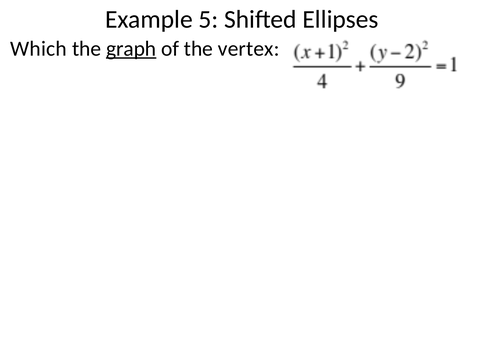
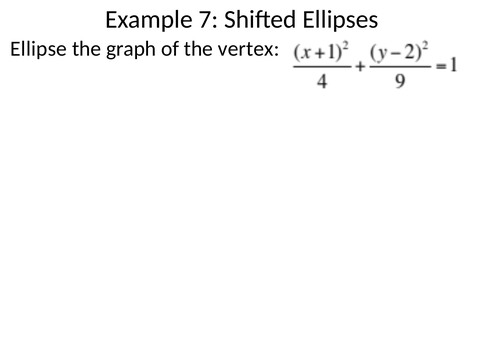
5: 5 -> 7
Which: Which -> Ellipse
graph underline: present -> none
